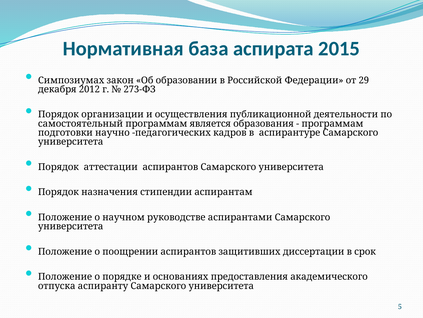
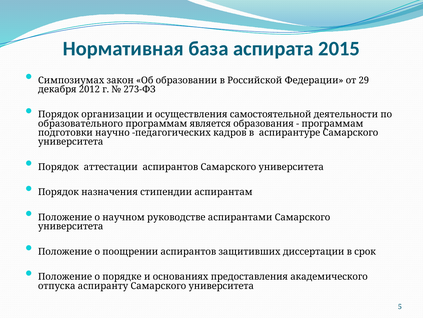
публикационной: публикационной -> самостоятельной
самостоятельный: самостоятельный -> образовательного
